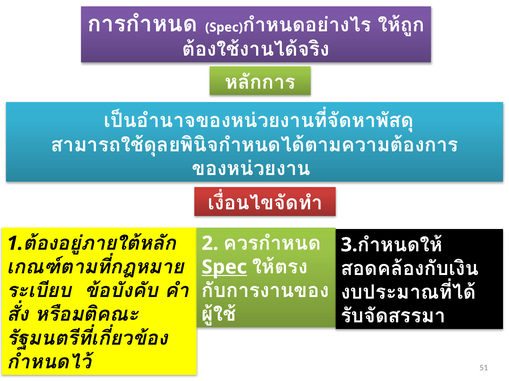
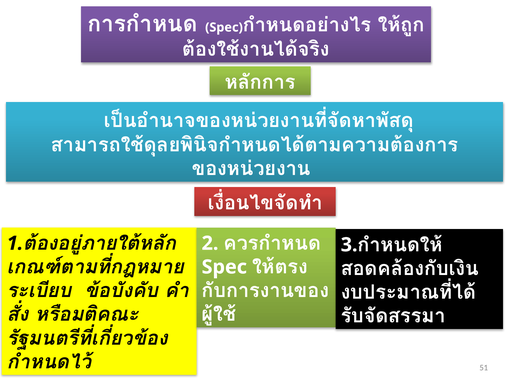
Spec at (224, 268) underline: present -> none
